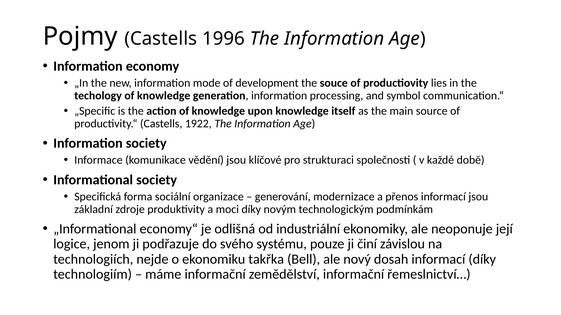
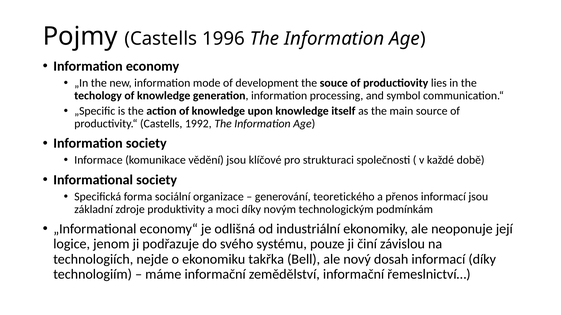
1922: 1922 -> 1992
modernizace: modernizace -> teoretického
